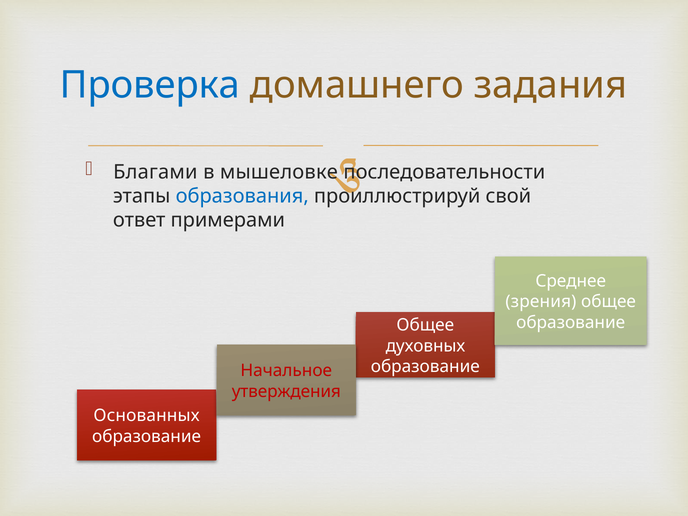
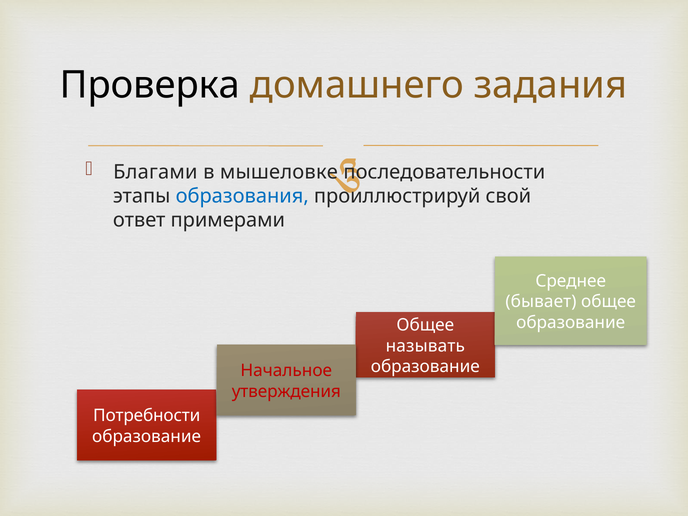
Проверка colour: blue -> black
зрения: зрения -> бывает
духовных: духовных -> называть
Основанных: Основанных -> Потребности
